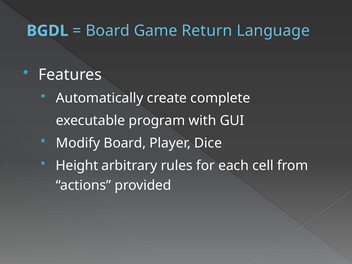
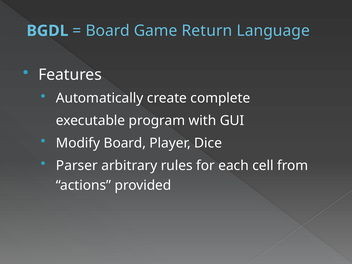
Height: Height -> Parser
